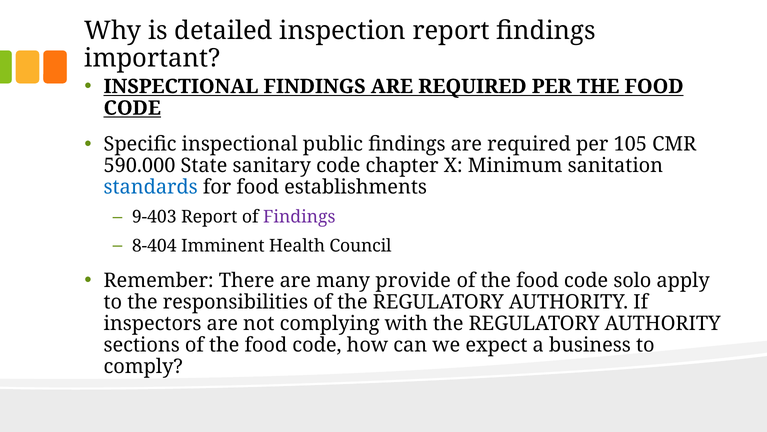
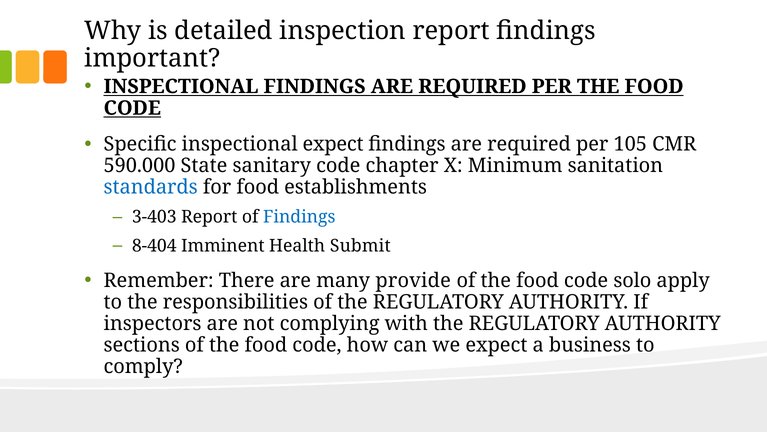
inspectional public: public -> expect
9-403: 9-403 -> 3-403
Findings at (299, 217) colour: purple -> blue
Council: Council -> Submit
